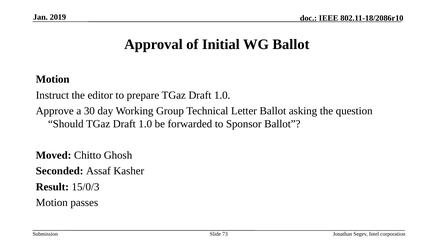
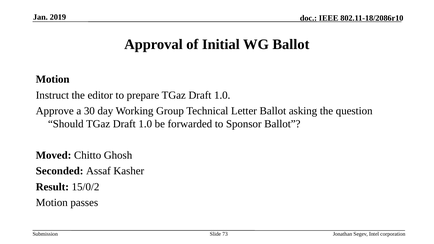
15/0/3: 15/0/3 -> 15/0/2
